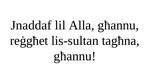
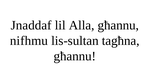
reġgħet: reġgħet -> nifhmu
